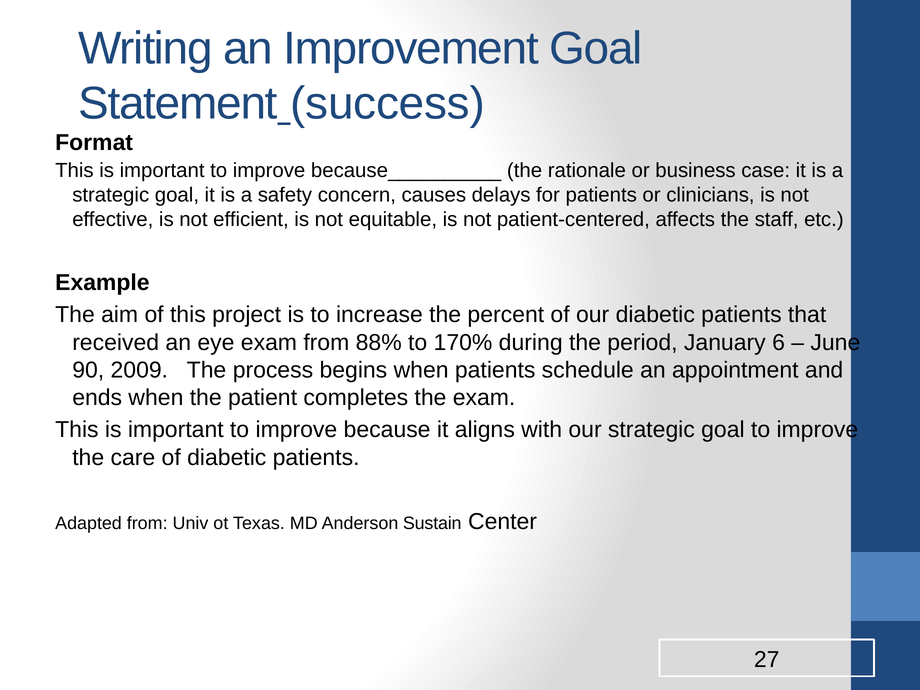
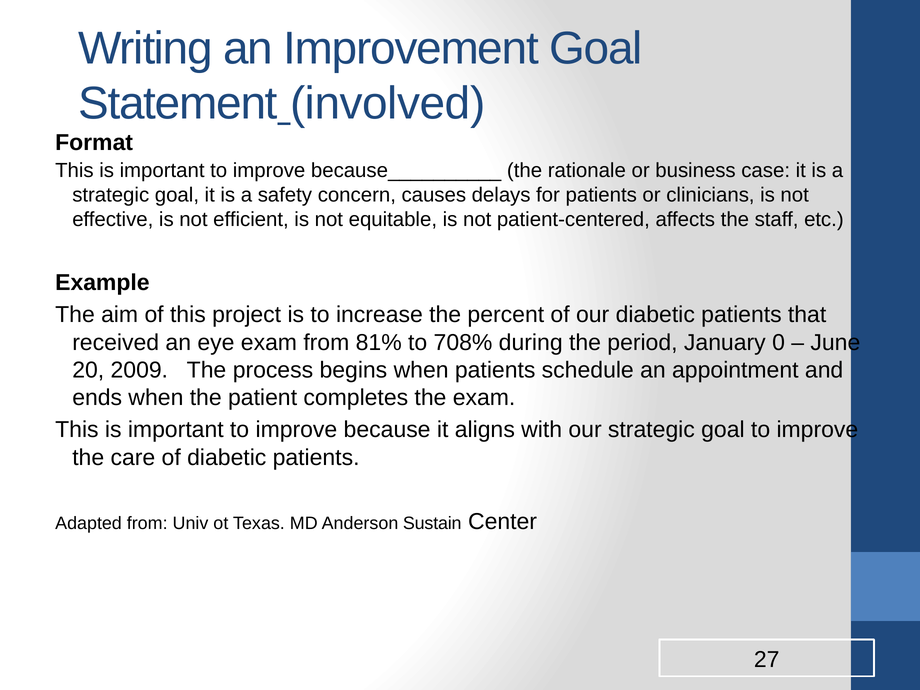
success: success -> involved
88%: 88% -> 81%
170%: 170% -> 708%
6: 6 -> 0
90: 90 -> 20
